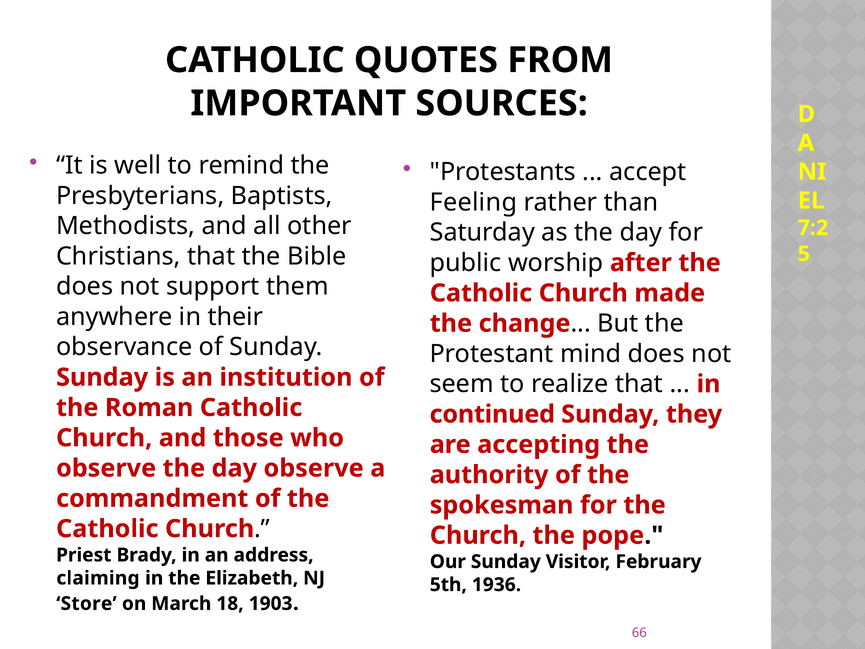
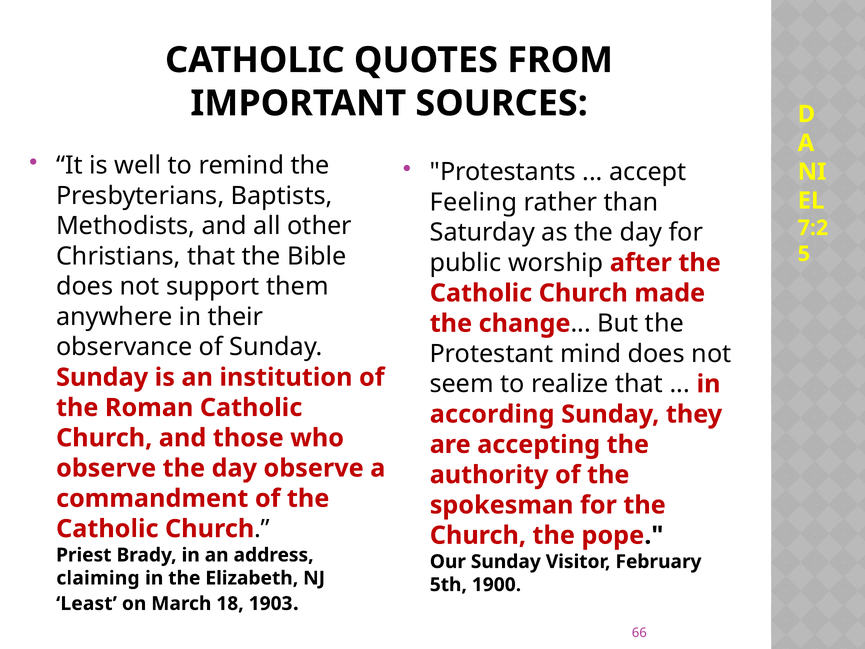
continued: continued -> according
1936: 1936 -> 1900
Store: Store -> Least
